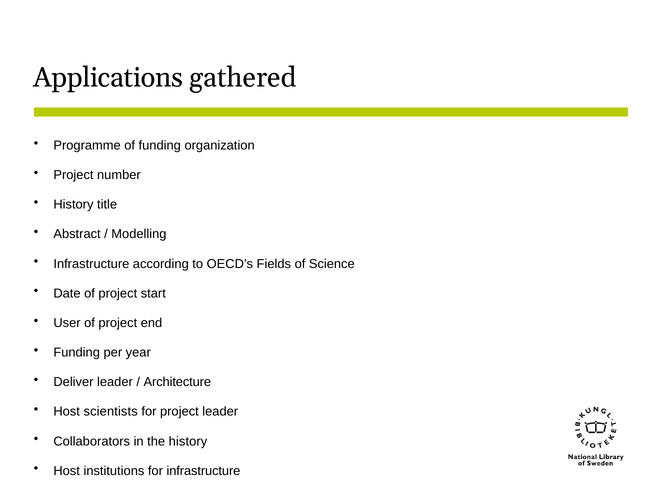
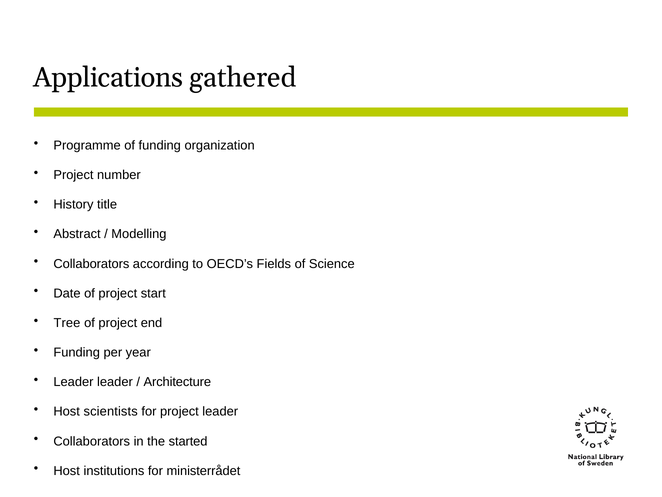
Infrastructure at (91, 263): Infrastructure -> Collaborators
User: User -> Tree
Deliver at (73, 382): Deliver -> Leader
the history: history -> started
for infrastructure: infrastructure -> ministerrådet
